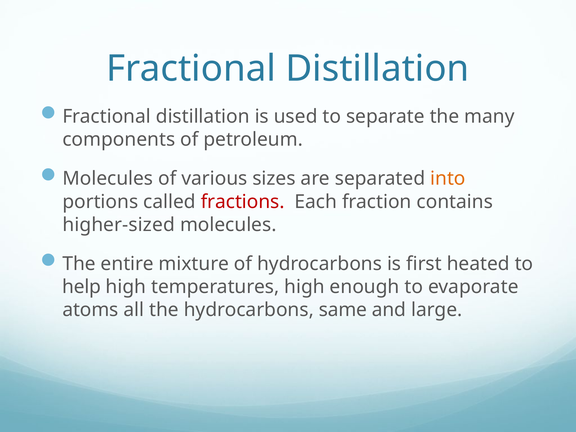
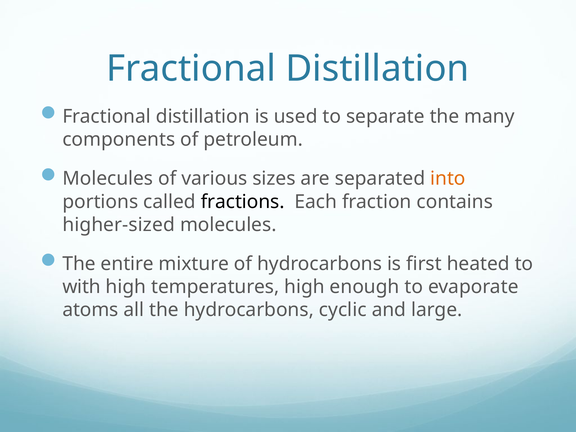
fractions colour: red -> black
help: help -> with
same: same -> cyclic
